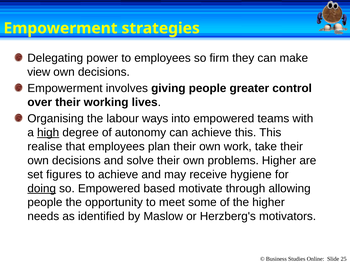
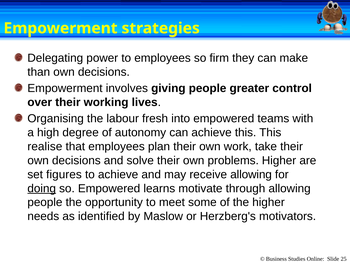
view: view -> than
ways: ways -> fresh
high underline: present -> none
receive hygiene: hygiene -> allowing
based: based -> learns
